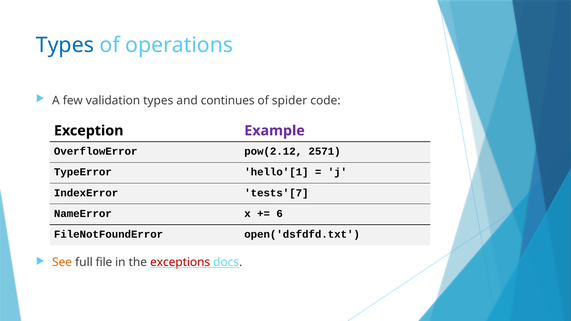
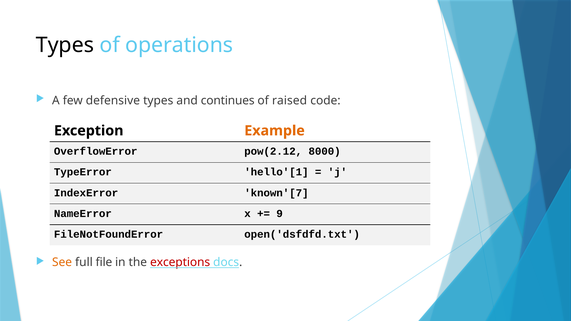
Types at (65, 45) colour: blue -> black
validation: validation -> defensive
spider: spider -> raised
Example colour: purple -> orange
2571: 2571 -> 8000
tests'[7: tests'[7 -> known'[7
6: 6 -> 9
